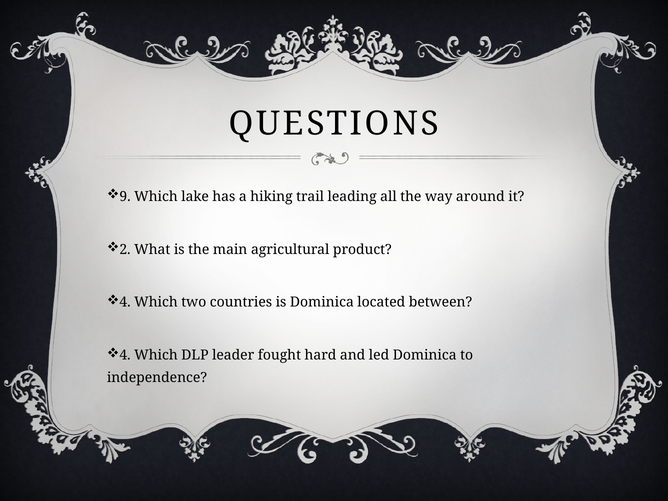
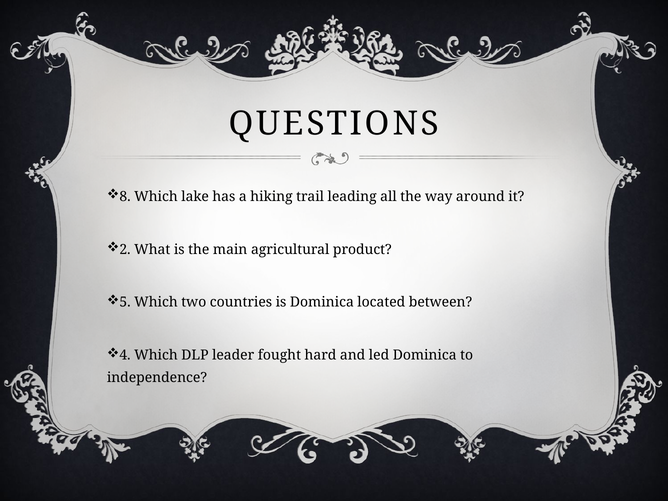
9: 9 -> 8
4 at (125, 302): 4 -> 5
